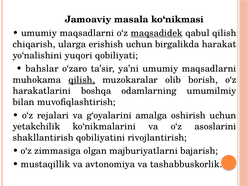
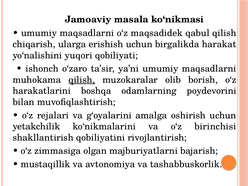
maqsadidek underline: present -> none
bahslar: bahslar -> ishonch
umumilmiy: umumilmiy -> poydevorini
asoslarini: asoslarini -> birinchisi
